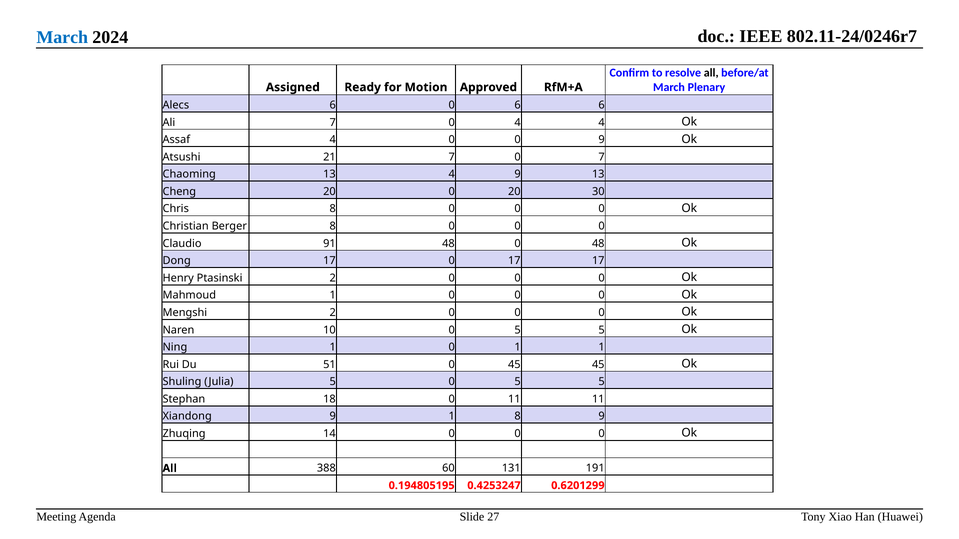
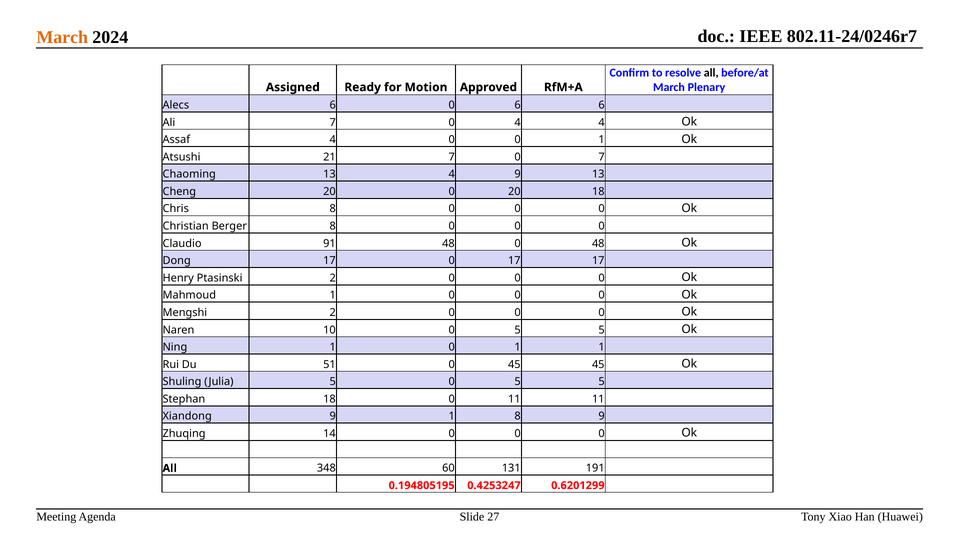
March at (62, 37) colour: blue -> orange
0 0 9: 9 -> 1
20 30: 30 -> 18
388: 388 -> 348
